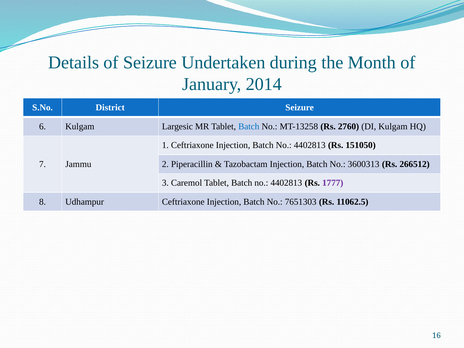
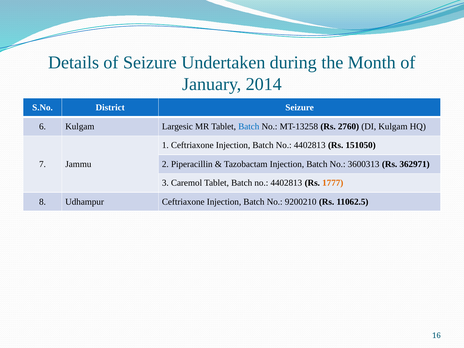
266512: 266512 -> 362971
1777 colour: purple -> orange
7651303: 7651303 -> 9200210
